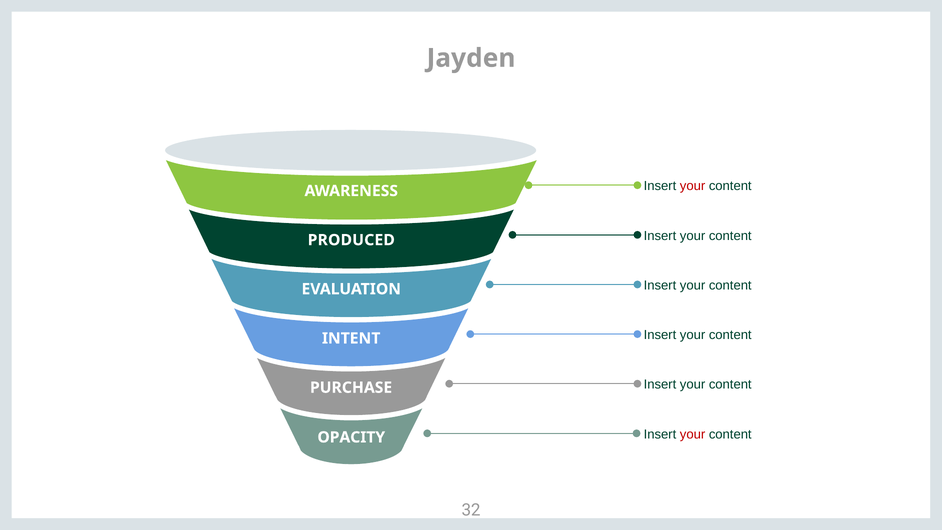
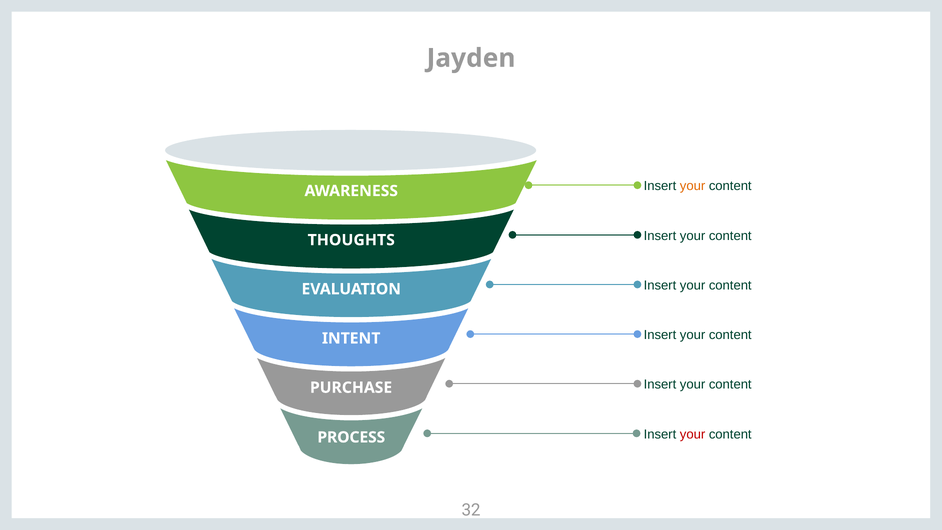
your at (693, 186) colour: red -> orange
PRODUCED: PRODUCED -> THOUGHTS
OPACITY: OPACITY -> PROCESS
